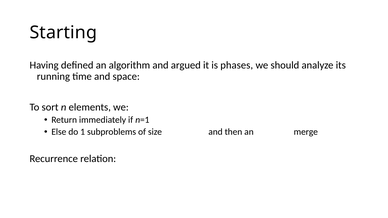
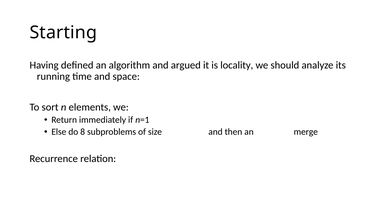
phases: phases -> locality
1: 1 -> 8
